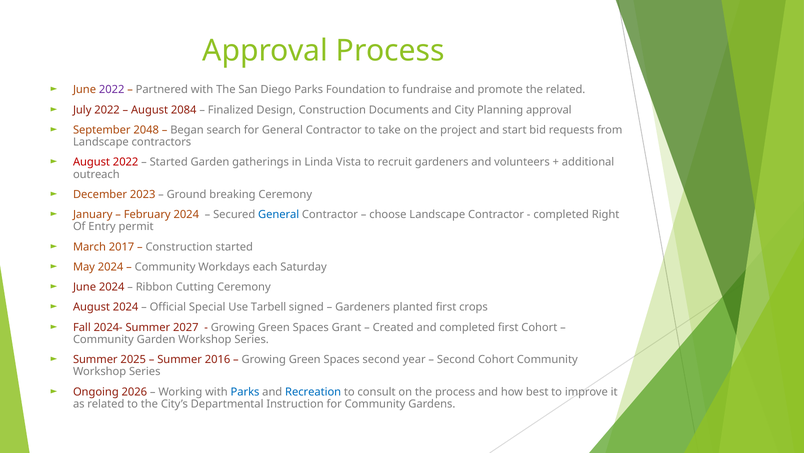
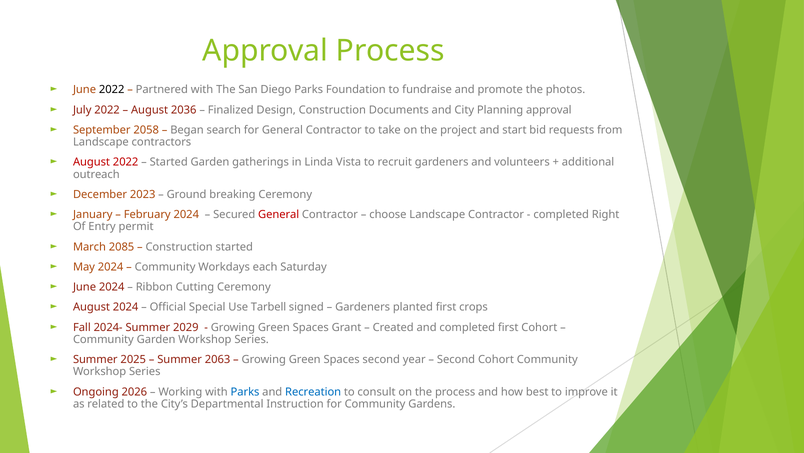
2022 at (112, 90) colour: purple -> black
the related: related -> photos
2084: 2084 -> 2036
2048: 2048 -> 2058
General at (279, 214) colour: blue -> red
2017: 2017 -> 2085
2027: 2027 -> 2029
2016: 2016 -> 2063
